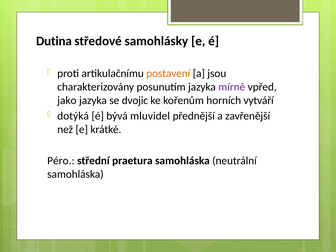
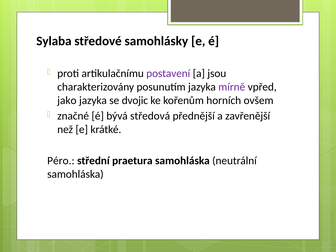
Dutina: Dutina -> Sylaba
postavení colour: orange -> purple
vytváří: vytváří -> ovšem
dotýká: dotýká -> značné
mluvidel: mluvidel -> středová
